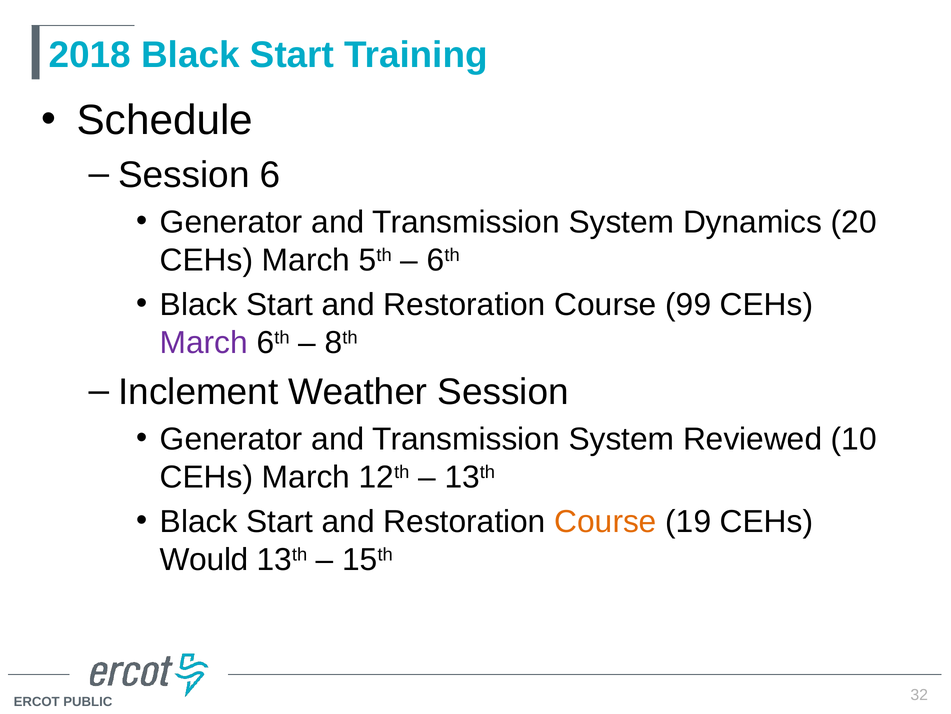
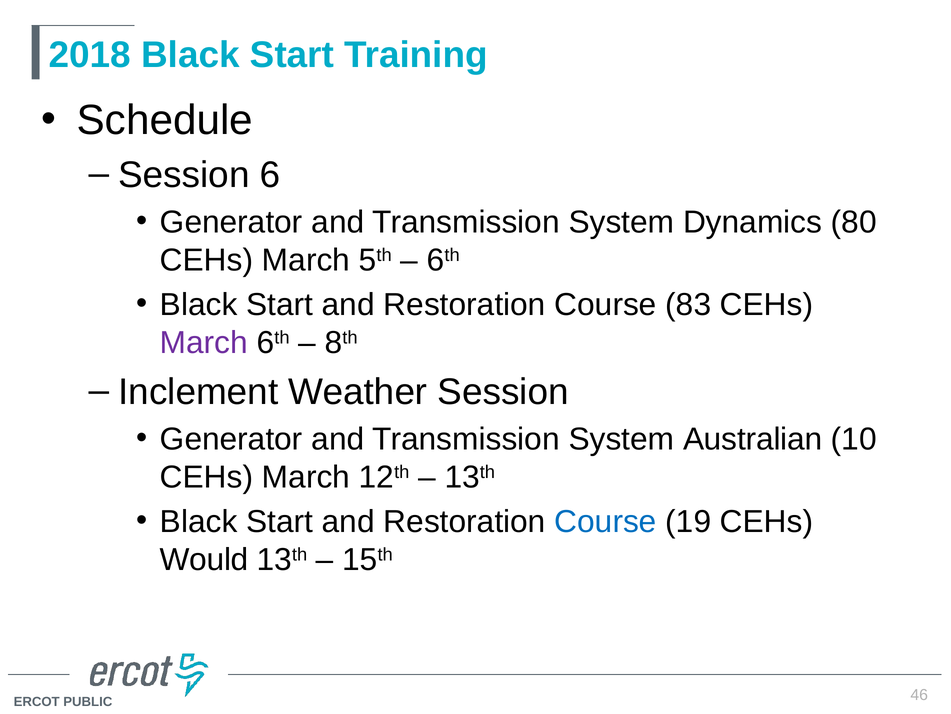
20: 20 -> 80
99: 99 -> 83
Reviewed: Reviewed -> Australian
Course at (605, 521) colour: orange -> blue
32: 32 -> 46
